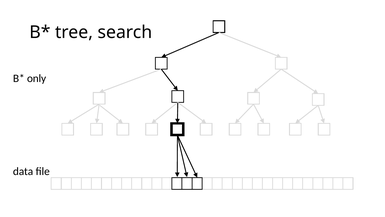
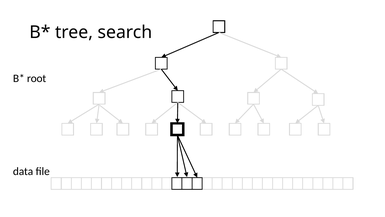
only: only -> root
